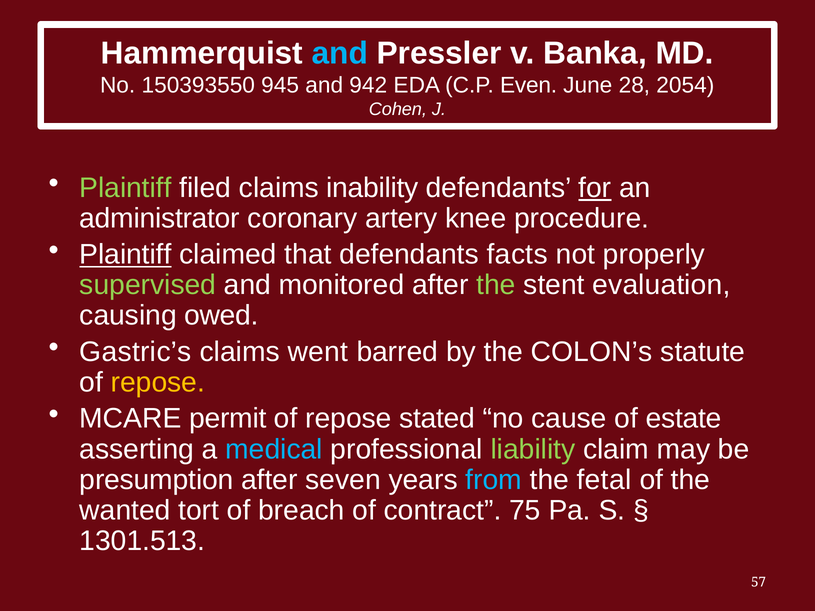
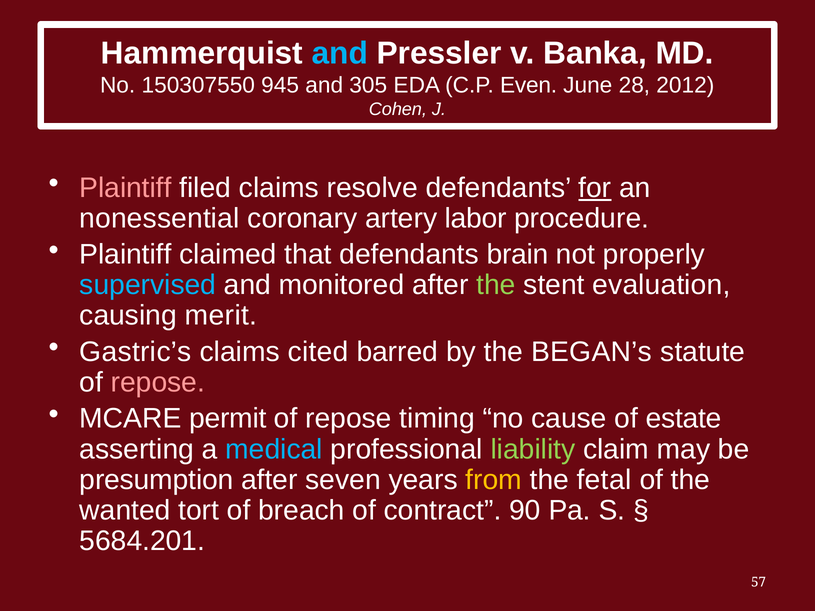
150393550: 150393550 -> 150307550
942: 942 -> 305
2054: 2054 -> 2012
Plaintiff at (126, 188) colour: light green -> pink
inability: inability -> resolve
administrator: administrator -> nonessential
knee: knee -> labor
Plaintiff at (126, 255) underline: present -> none
facts: facts -> brain
supervised colour: light green -> light blue
owed: owed -> merit
went: went -> cited
COLON’s: COLON’s -> BEGAN’s
repose at (158, 383) colour: yellow -> pink
stated: stated -> timing
from colour: light blue -> yellow
75: 75 -> 90
1301.513: 1301.513 -> 5684.201
